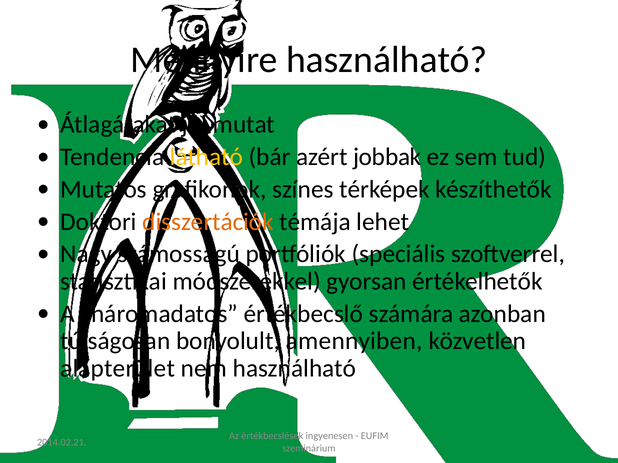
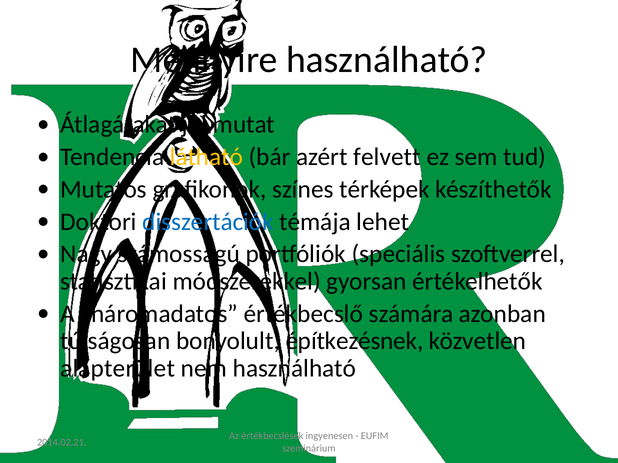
jobbak: jobbak -> felvett
disszertációk colour: orange -> blue
amennyiben: amennyiben -> építkezésnek
